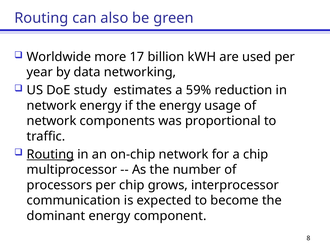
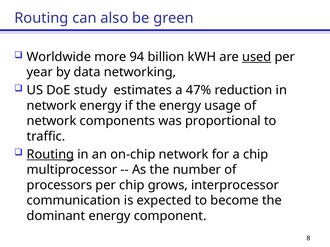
17: 17 -> 94
used underline: none -> present
59%: 59% -> 47%
